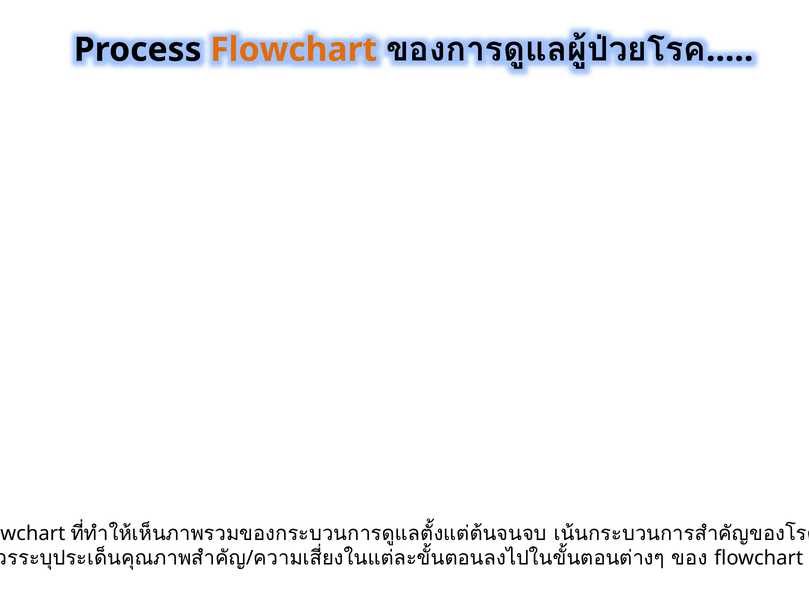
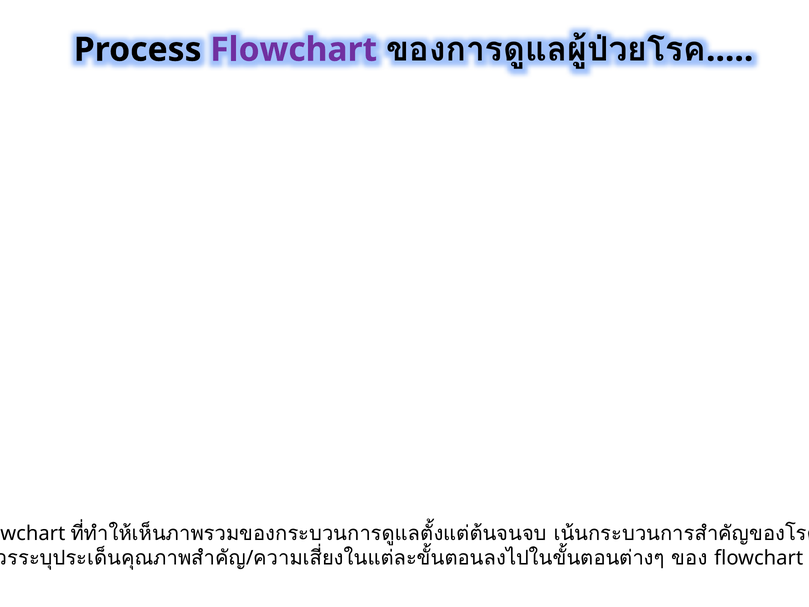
Flowchart at (294, 50) colour: orange -> purple
